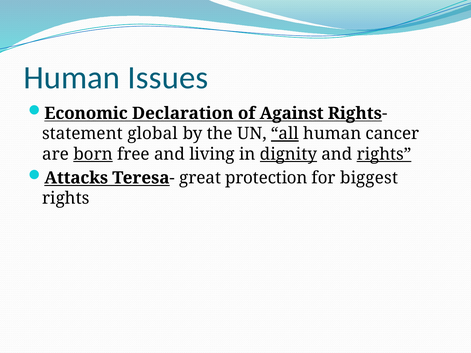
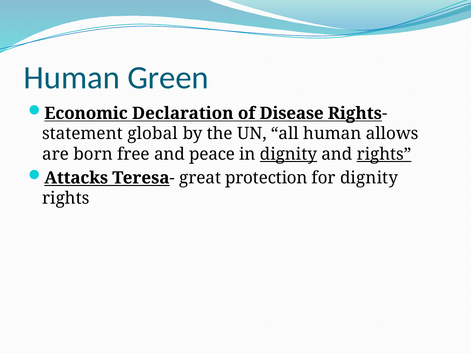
Issues: Issues -> Green
Against: Against -> Disease
all underline: present -> none
cancer: cancer -> allows
born underline: present -> none
living: living -> peace
for biggest: biggest -> dignity
